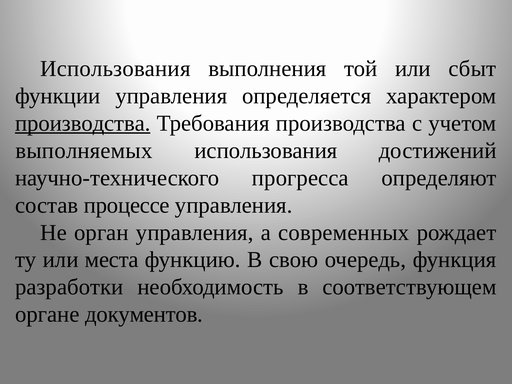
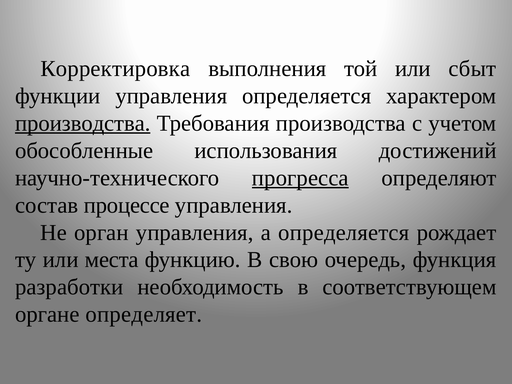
Использования at (115, 69): Использования -> Корректировка
выполняемых: выполняемых -> обособленные
прогресса underline: none -> present
а современных: современных -> определяется
документов: документов -> определяет
